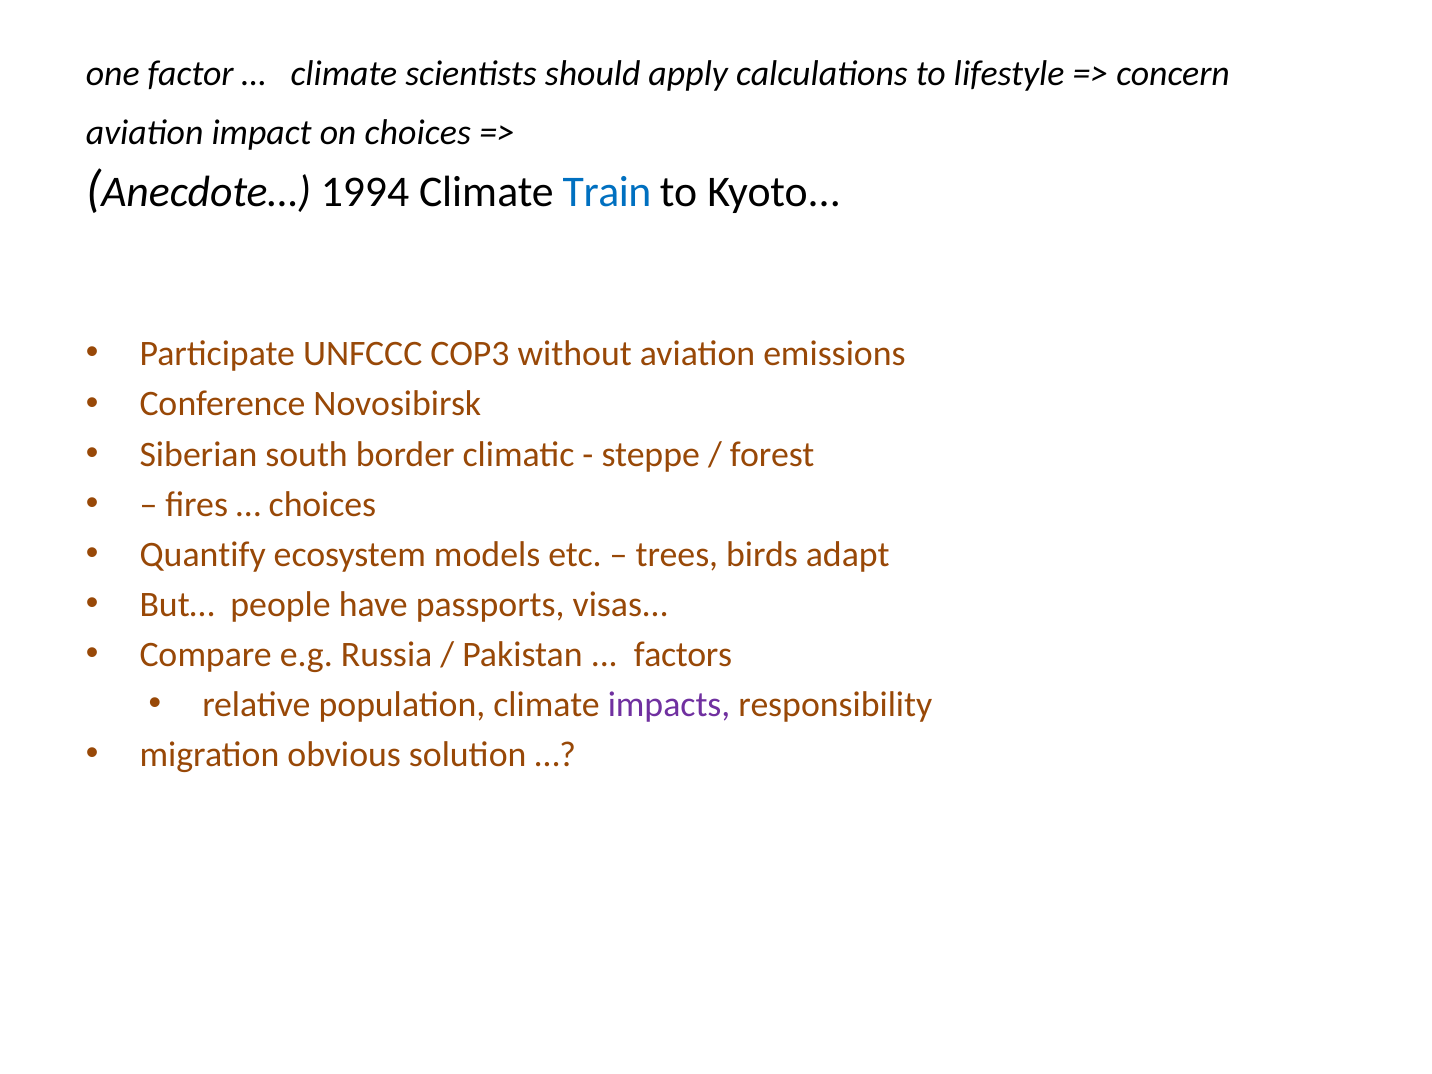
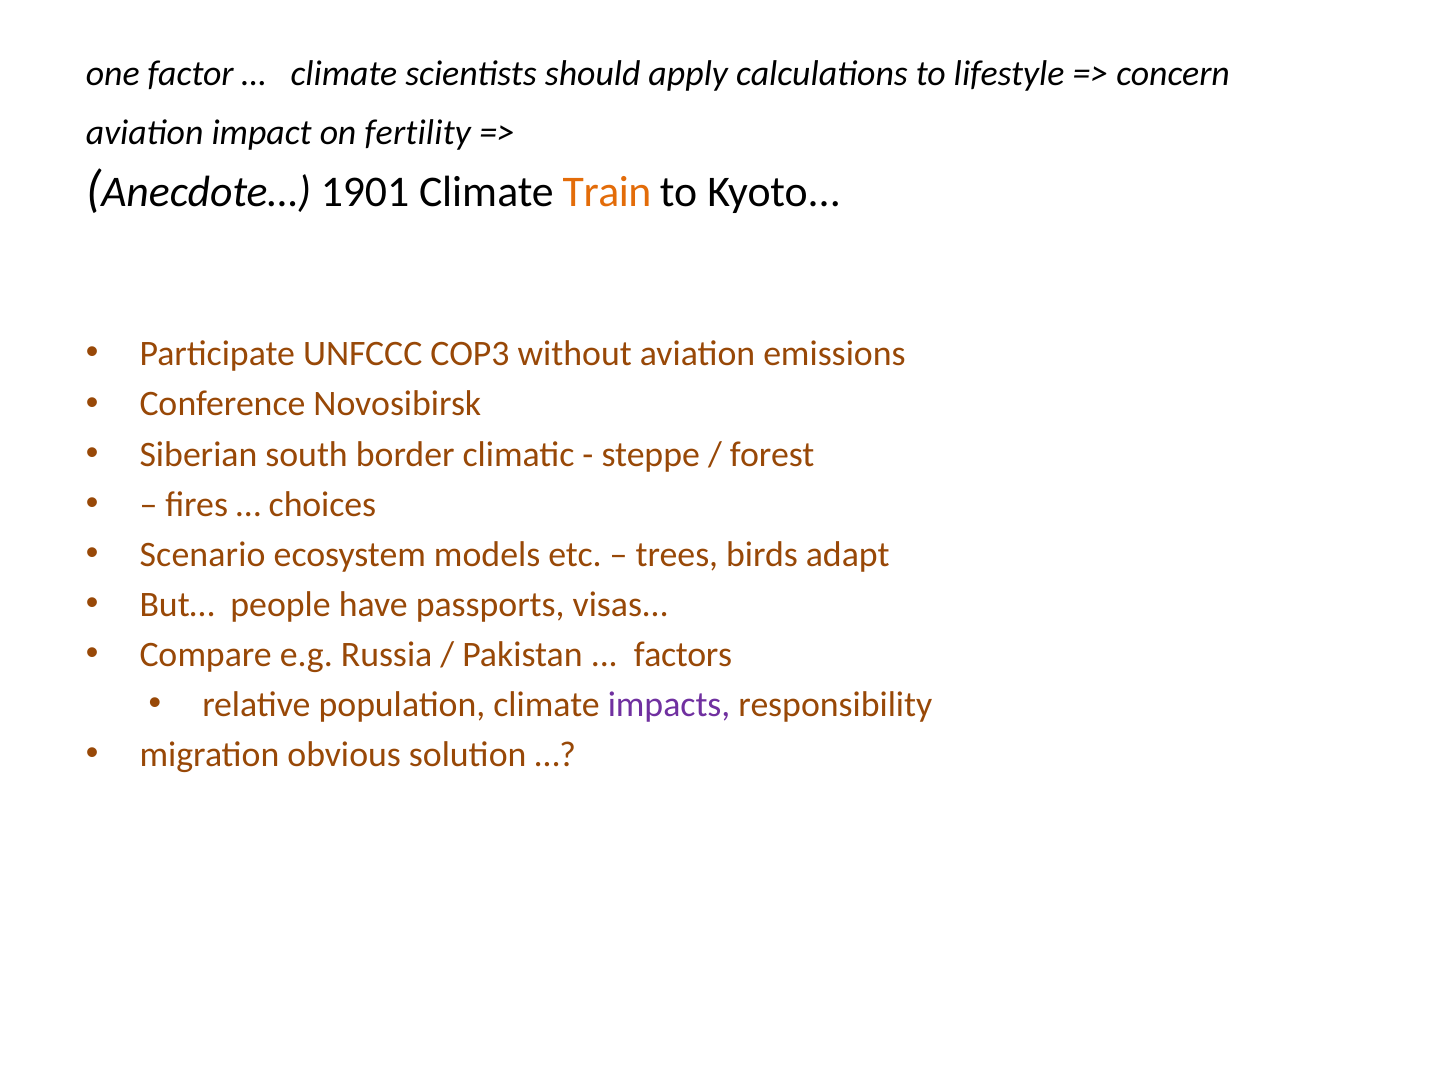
on choices: choices -> fertility
1994: 1994 -> 1901
Train colour: blue -> orange
Quantify: Quantify -> Scenario
